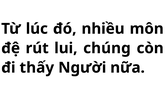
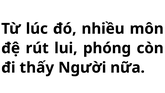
chúng: chúng -> phóng
